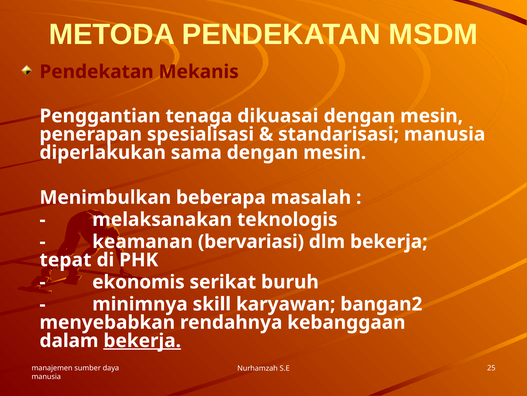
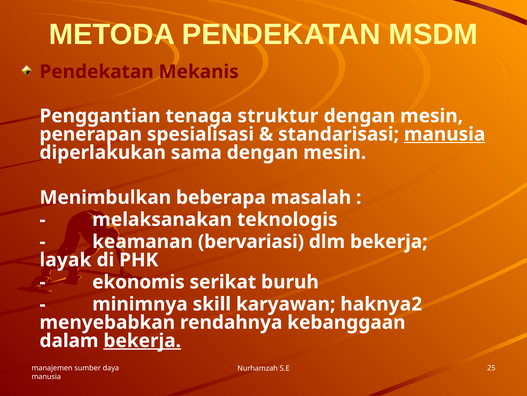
dikuasai: dikuasai -> struktur
manusia at (445, 134) underline: none -> present
tepat: tepat -> layak
bangan2: bangan2 -> haknya2
